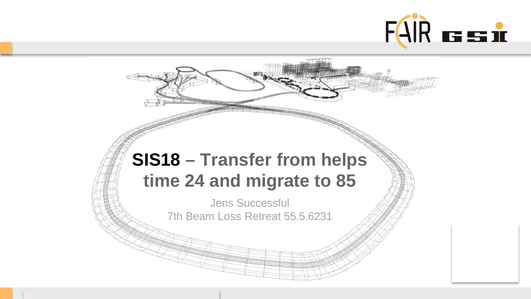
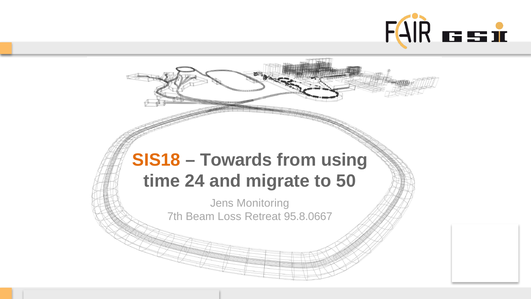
SIS18 colour: black -> orange
Transfer: Transfer -> Towards
helps: helps -> using
85: 85 -> 50
Successful: Successful -> Monitoring
55.5.6231: 55.5.6231 -> 95.8.0667
